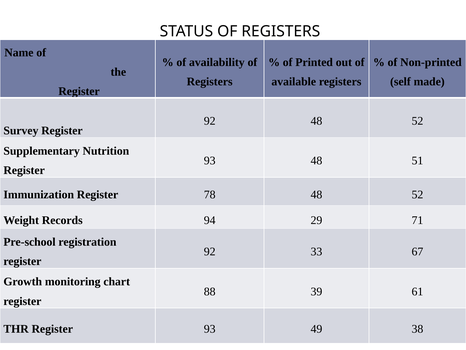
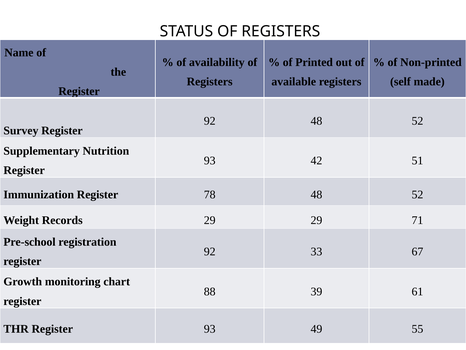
93 48: 48 -> 42
Records 94: 94 -> 29
38: 38 -> 55
